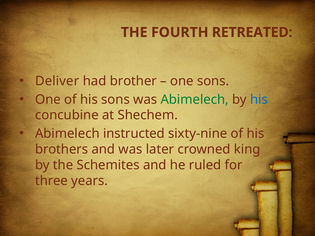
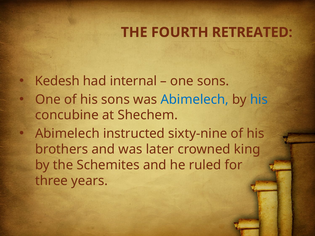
Deliver: Deliver -> Kedesh
brother: brother -> internal
Abimelech at (195, 100) colour: green -> blue
